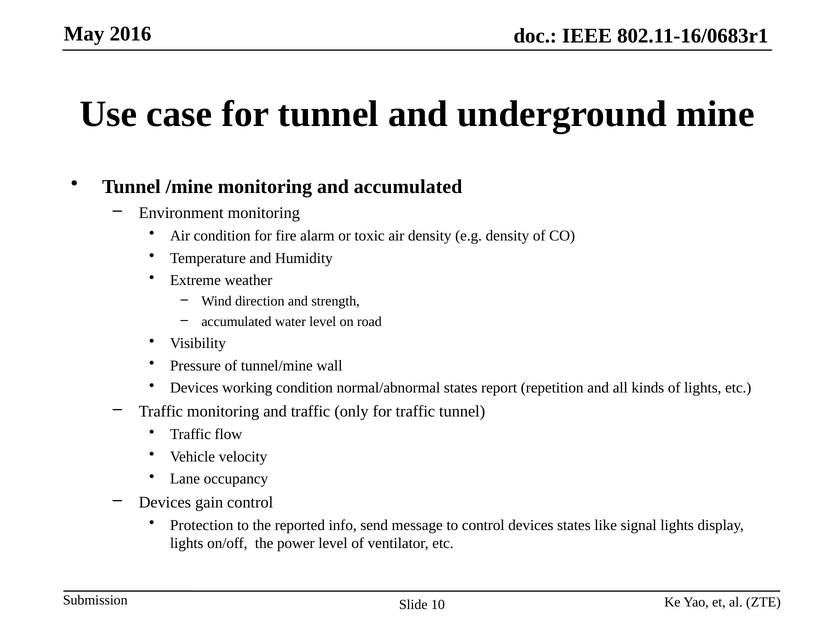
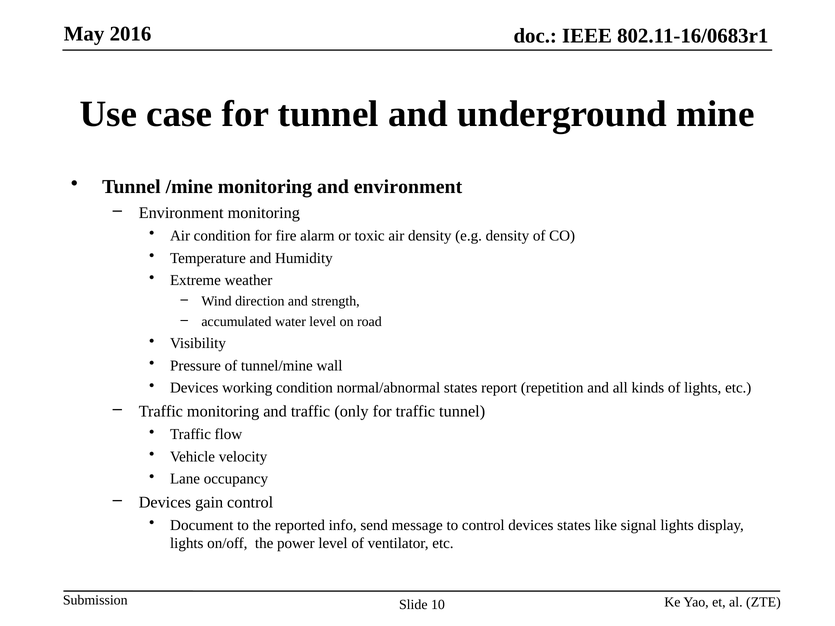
and accumulated: accumulated -> environment
Protection: Protection -> Document
